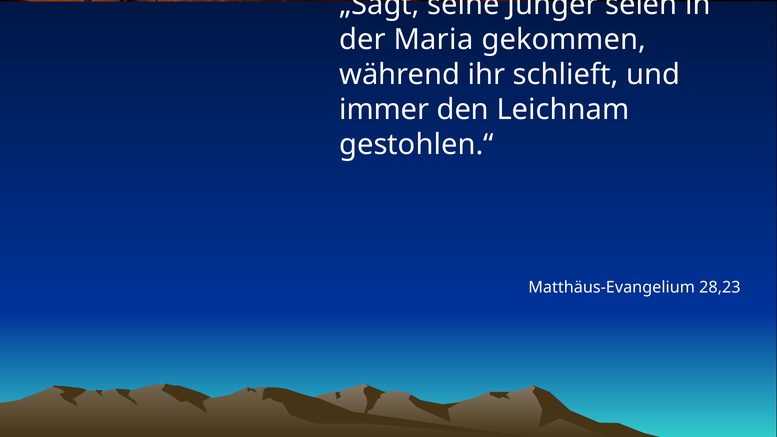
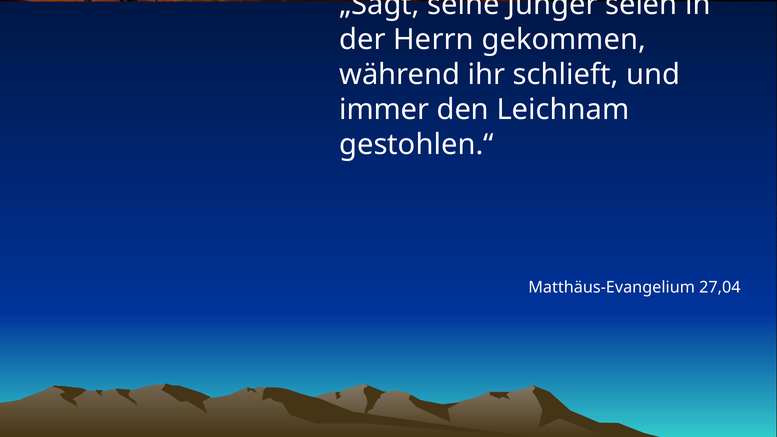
Maria: Maria -> Herrn
28,23: 28,23 -> 27,04
